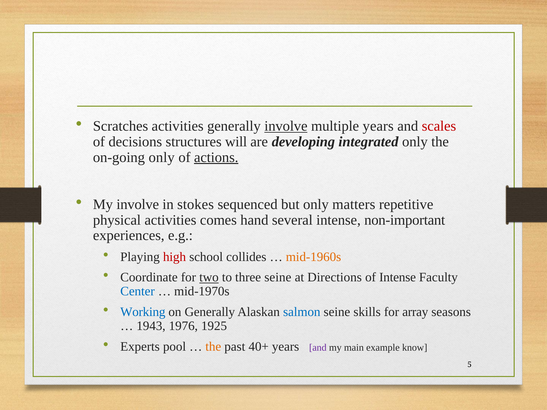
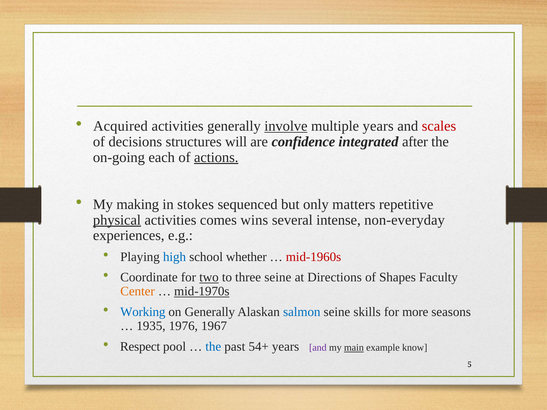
Scratches: Scratches -> Acquired
developing: developing -> confidence
integrated only: only -> after
on-going only: only -> each
My involve: involve -> making
physical underline: none -> present
hand: hand -> wins
non-important: non-important -> non-everyday
high colour: red -> blue
collides: collides -> whether
mid-1960s colour: orange -> red
of Intense: Intense -> Shapes
Center colour: blue -> orange
mid-1970s underline: none -> present
array: array -> more
1943: 1943 -> 1935
1925: 1925 -> 1967
Experts: Experts -> Respect
the at (213, 347) colour: orange -> blue
40+: 40+ -> 54+
main underline: none -> present
